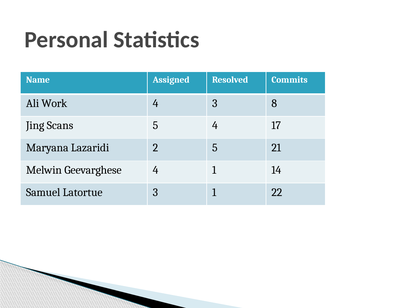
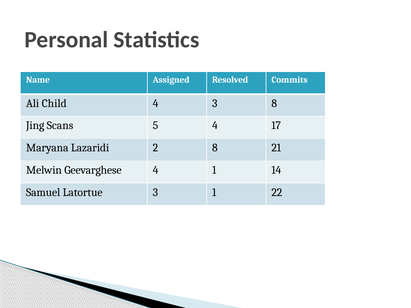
Work: Work -> Child
2 5: 5 -> 8
